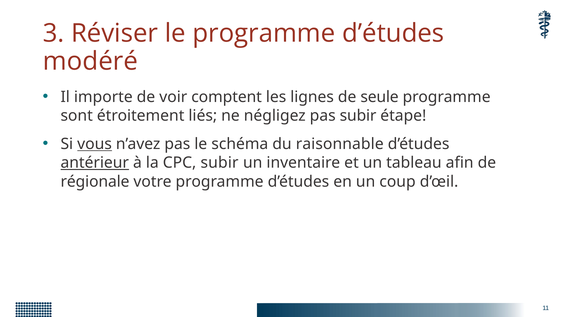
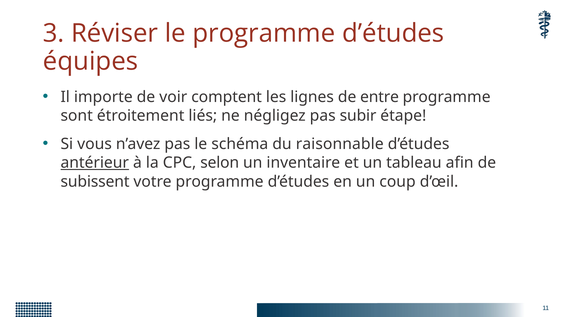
modéré: modéré -> équipes
seule: seule -> entre
vous underline: present -> none
CPC subir: subir -> selon
régionale: régionale -> subissent
